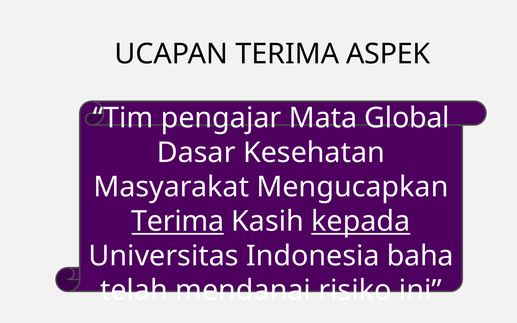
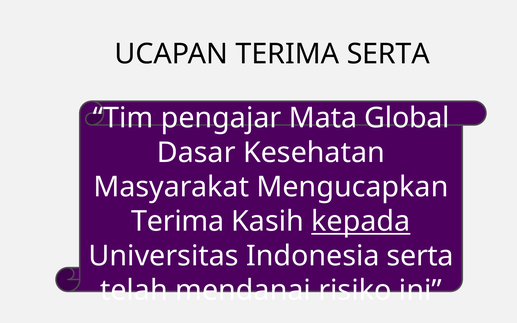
TERIMA ASPEK: ASPEK -> SERTA
Terima at (178, 222) underline: present -> none
Indonesia baha: baha -> serta
